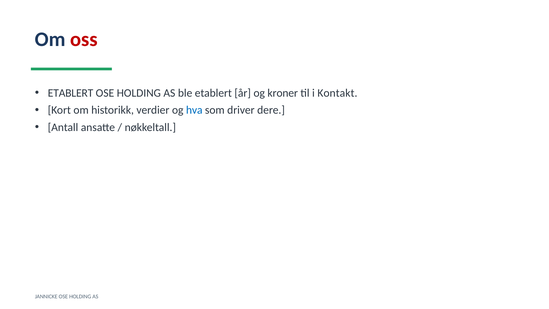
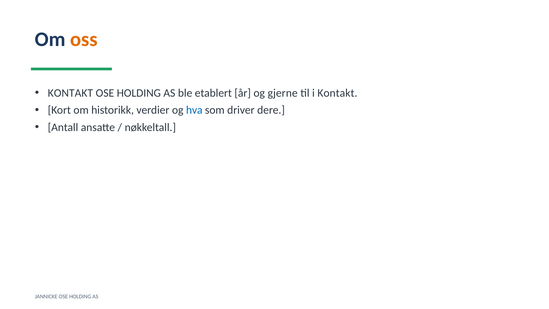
oss colour: red -> orange
ETABLERT at (71, 93): ETABLERT -> KONTAKT
kroner: kroner -> gjerne
